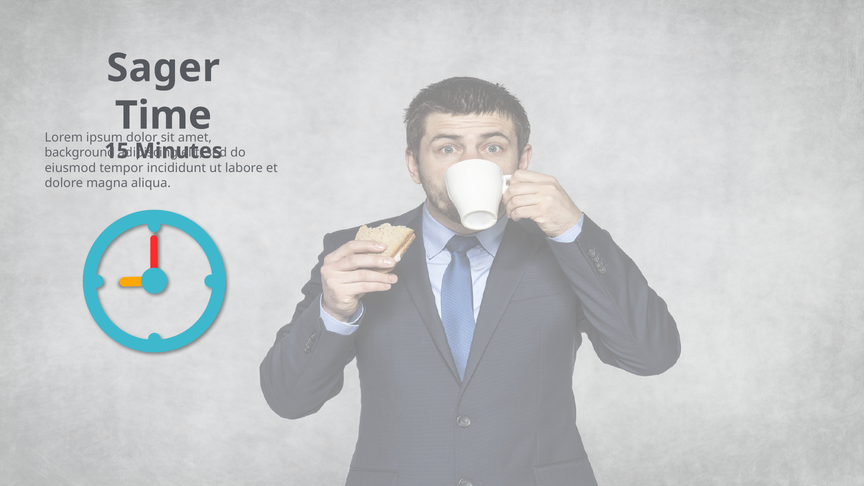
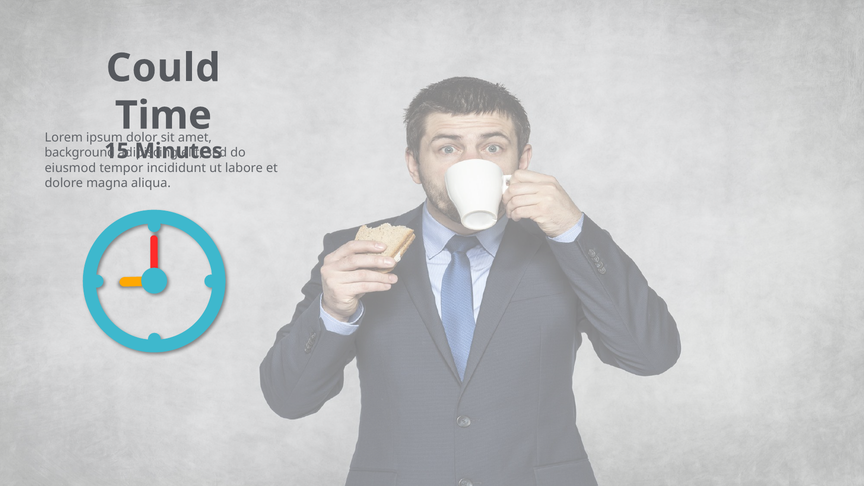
Sager: Sager -> Could
